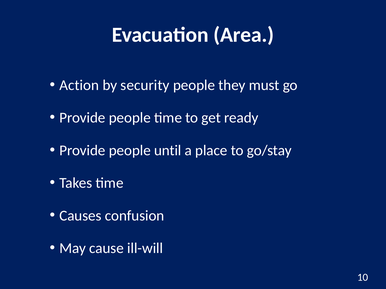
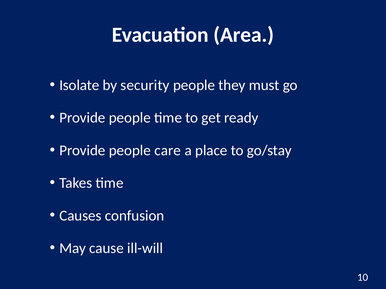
Action: Action -> Isolate
until: until -> care
